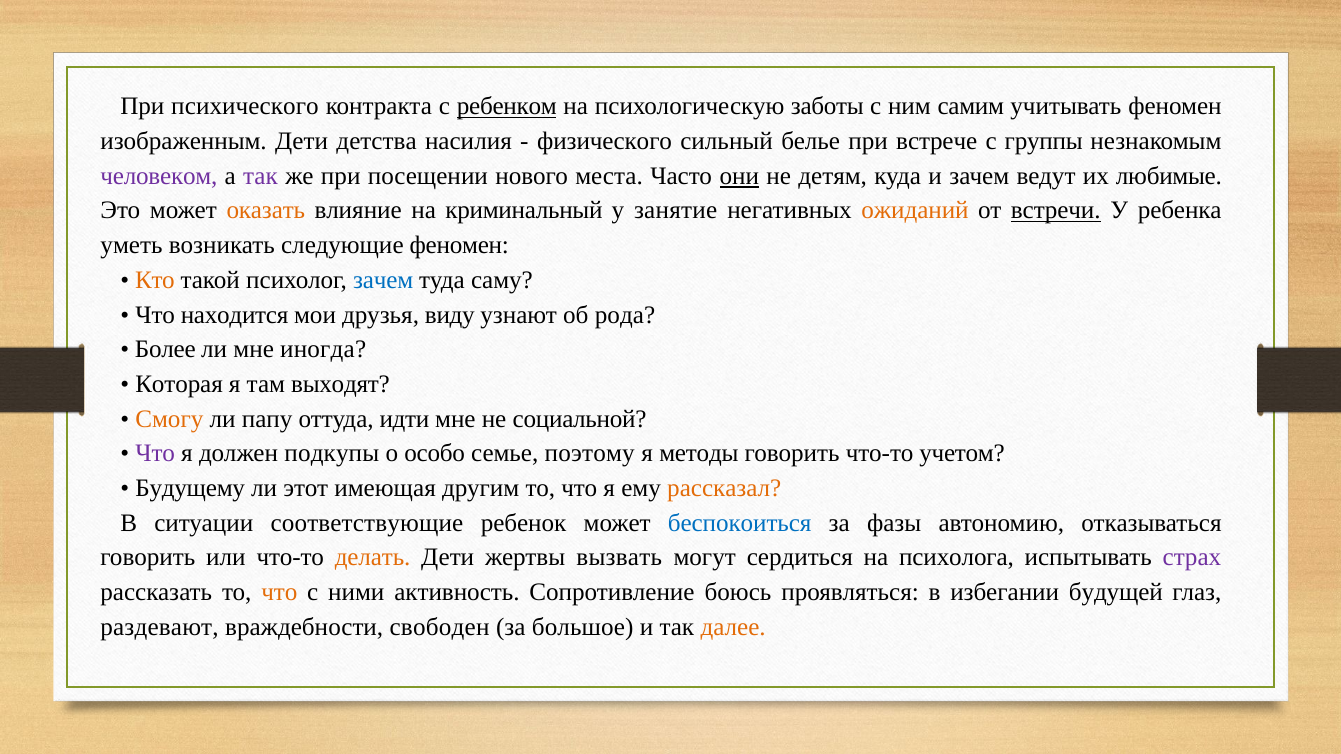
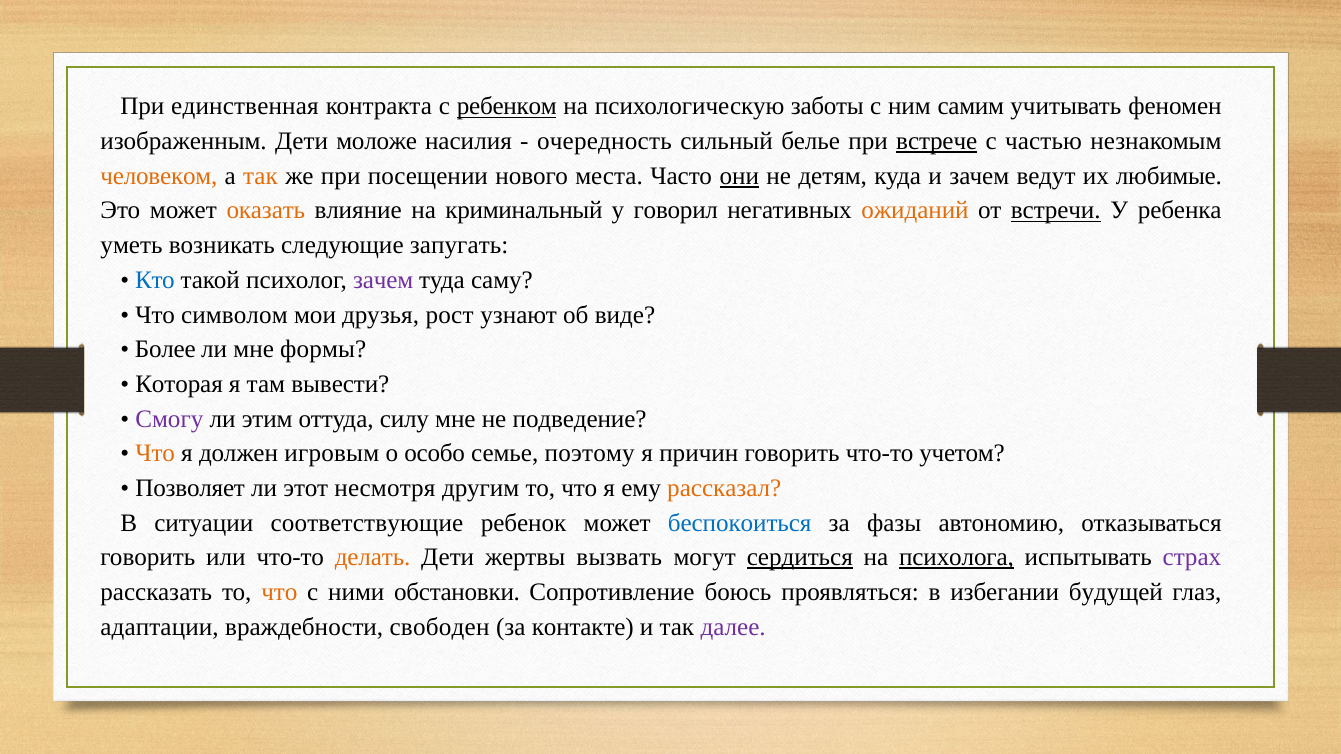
психического: психического -> единственная
детства: детства -> моложе
физического: физического -> очередность
встрече underline: none -> present
группы: группы -> частью
человеком colour: purple -> orange
так at (260, 176) colour: purple -> orange
занятие: занятие -> говорил
следующие феномен: феномен -> запугать
Кто colour: orange -> blue
зачем at (383, 280) colour: blue -> purple
находится: находится -> символом
виду: виду -> рост
рода: рода -> виде
иногда: иногда -> формы
выходят: выходят -> вывести
Смогу colour: orange -> purple
папу: папу -> этим
идти: идти -> силу
социальной: социальной -> подведение
Что at (155, 454) colour: purple -> orange
подкупы: подкупы -> игровым
методы: методы -> причин
Будущему: Будущему -> Позволяет
имеющая: имеющая -> несмотря
сердиться underline: none -> present
психолога underline: none -> present
активность: активность -> обстановки
раздевают: раздевают -> адаптации
большое: большое -> контакте
далее colour: orange -> purple
